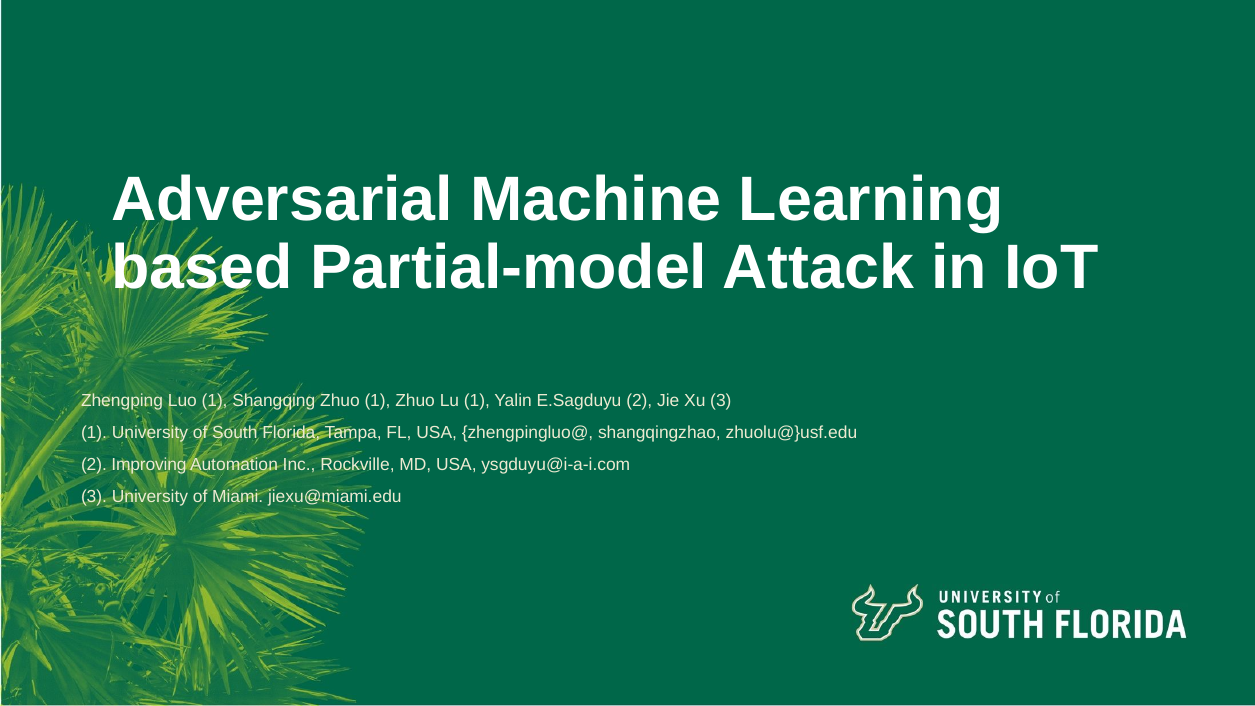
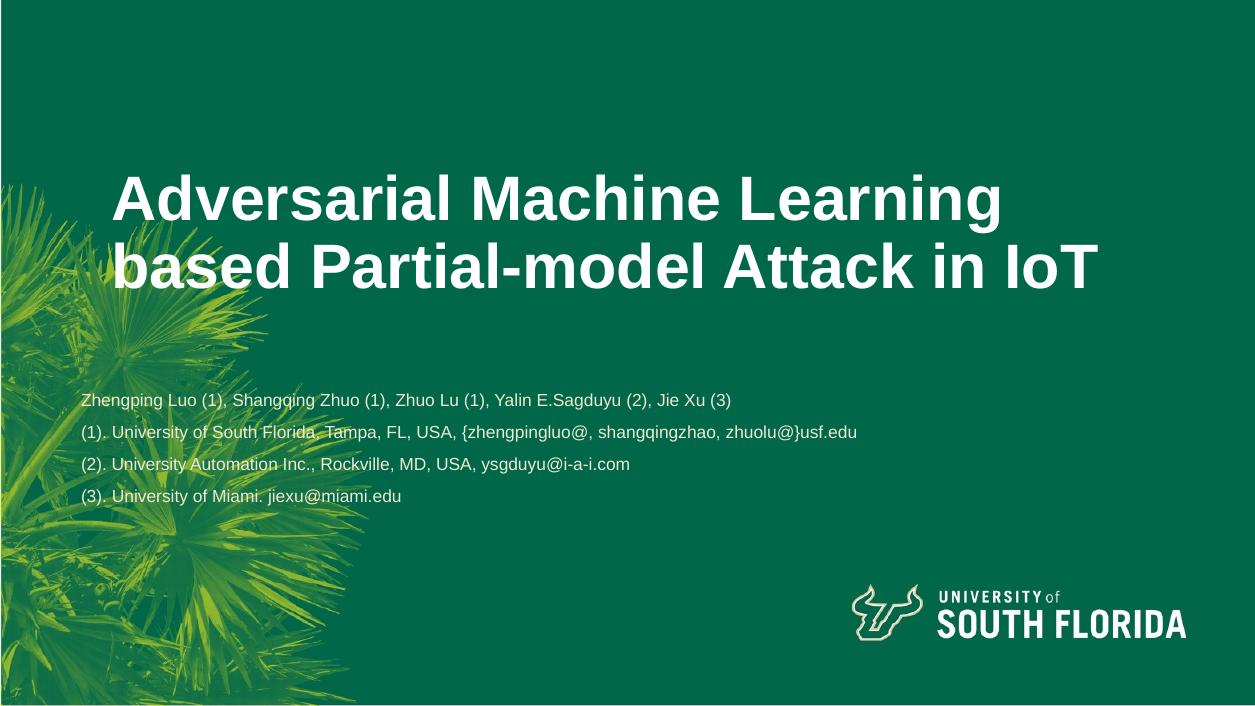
2 Improving: Improving -> University
